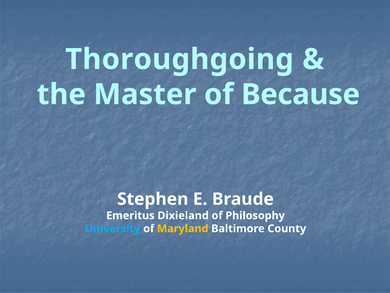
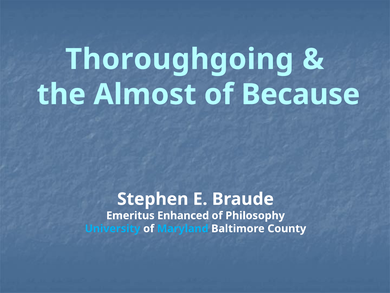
Master: Master -> Almost
Dixieland: Dixieland -> Enhanced
Maryland colour: yellow -> light blue
